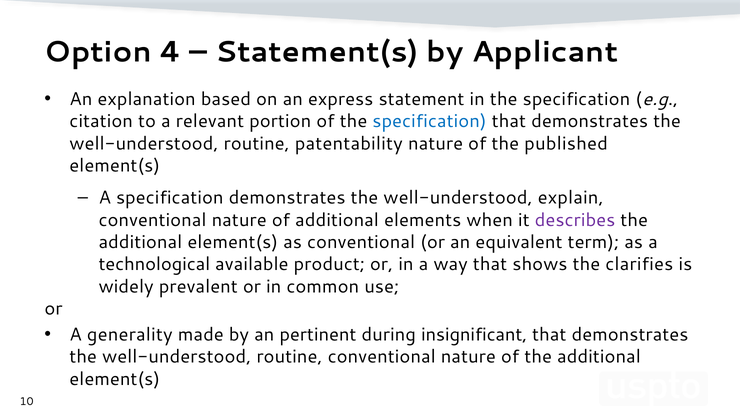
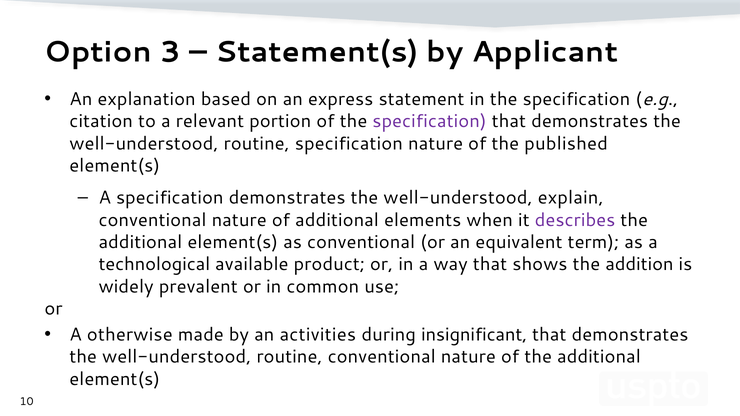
4: 4 -> 3
specification at (429, 121) colour: blue -> purple
routine patentability: patentability -> specification
clarifies: clarifies -> addition
generality: generality -> otherwise
pertinent: pertinent -> activities
